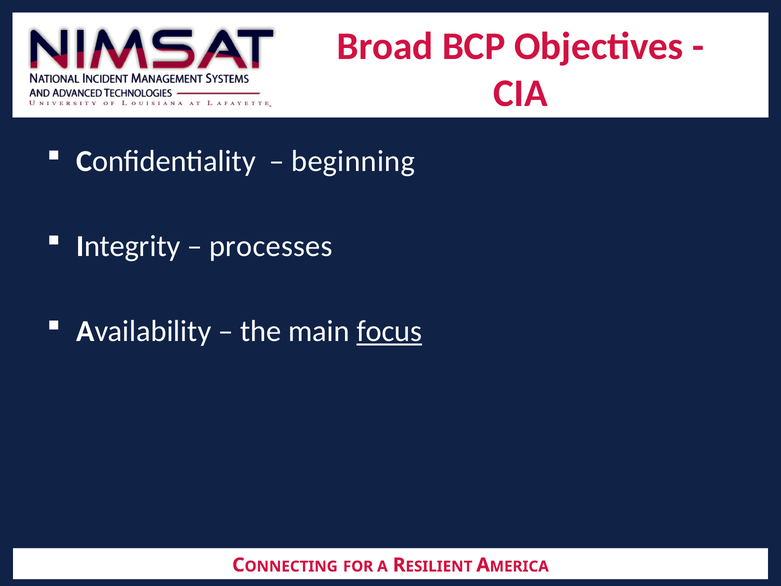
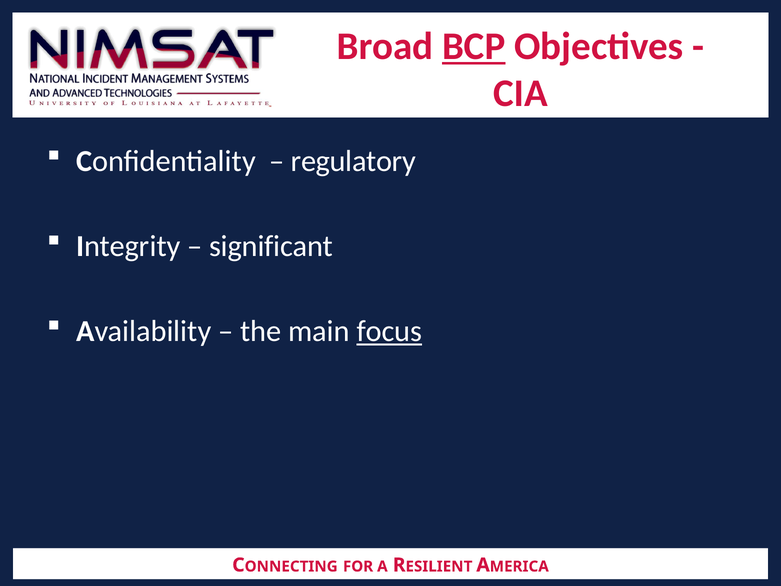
BCP underline: none -> present
beginning: beginning -> regulatory
processes: processes -> significant
